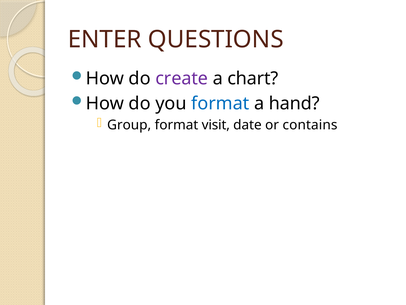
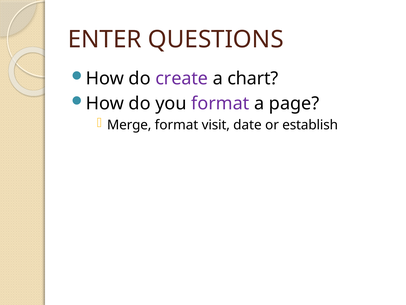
format at (220, 103) colour: blue -> purple
hand: hand -> page
Group: Group -> Merge
contains: contains -> establish
